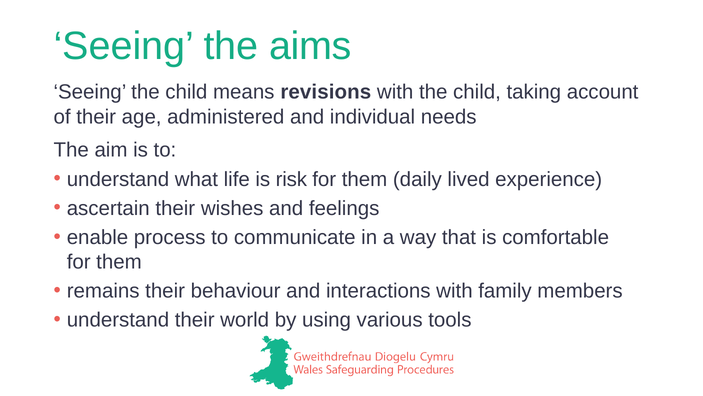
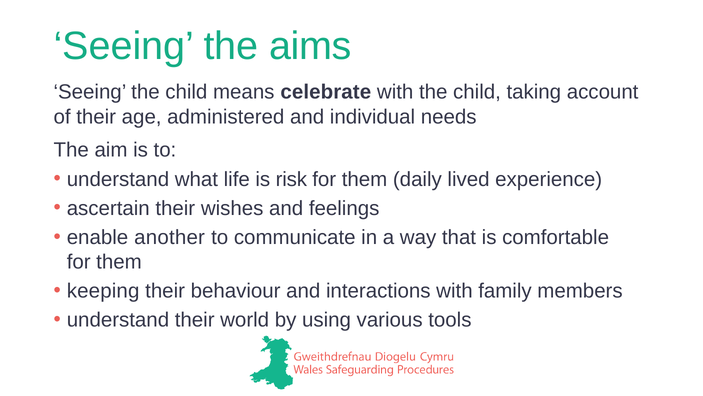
revisions: revisions -> celebrate
process: process -> another
remains: remains -> keeping
